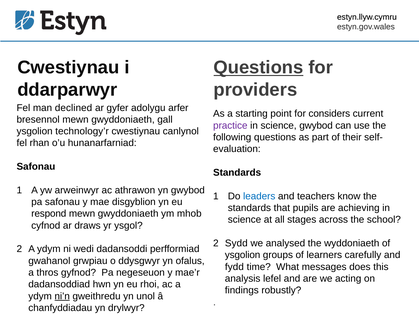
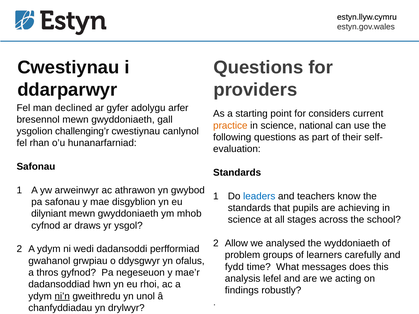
Questions at (258, 68) underline: present -> none
practice colour: purple -> orange
science gwybod: gwybod -> national
technology’r: technology’r -> challenging’r
respond: respond -> dilyniant
Sydd: Sydd -> Allow
ysgolion at (243, 255): ysgolion -> problem
